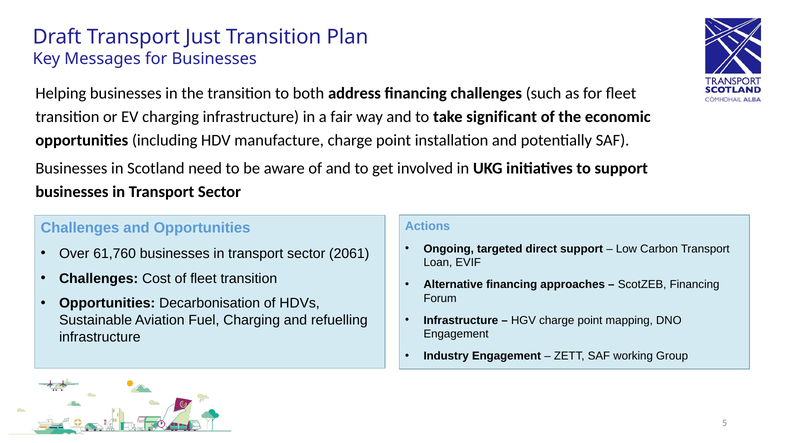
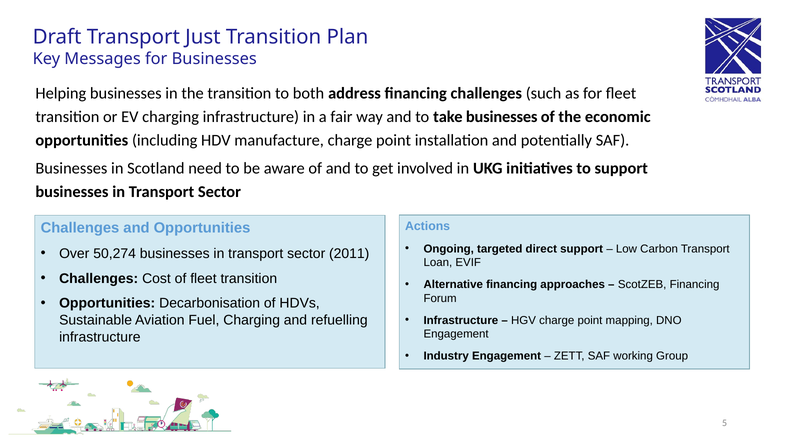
take significant: significant -> businesses
61,760: 61,760 -> 50,274
2061: 2061 -> 2011
